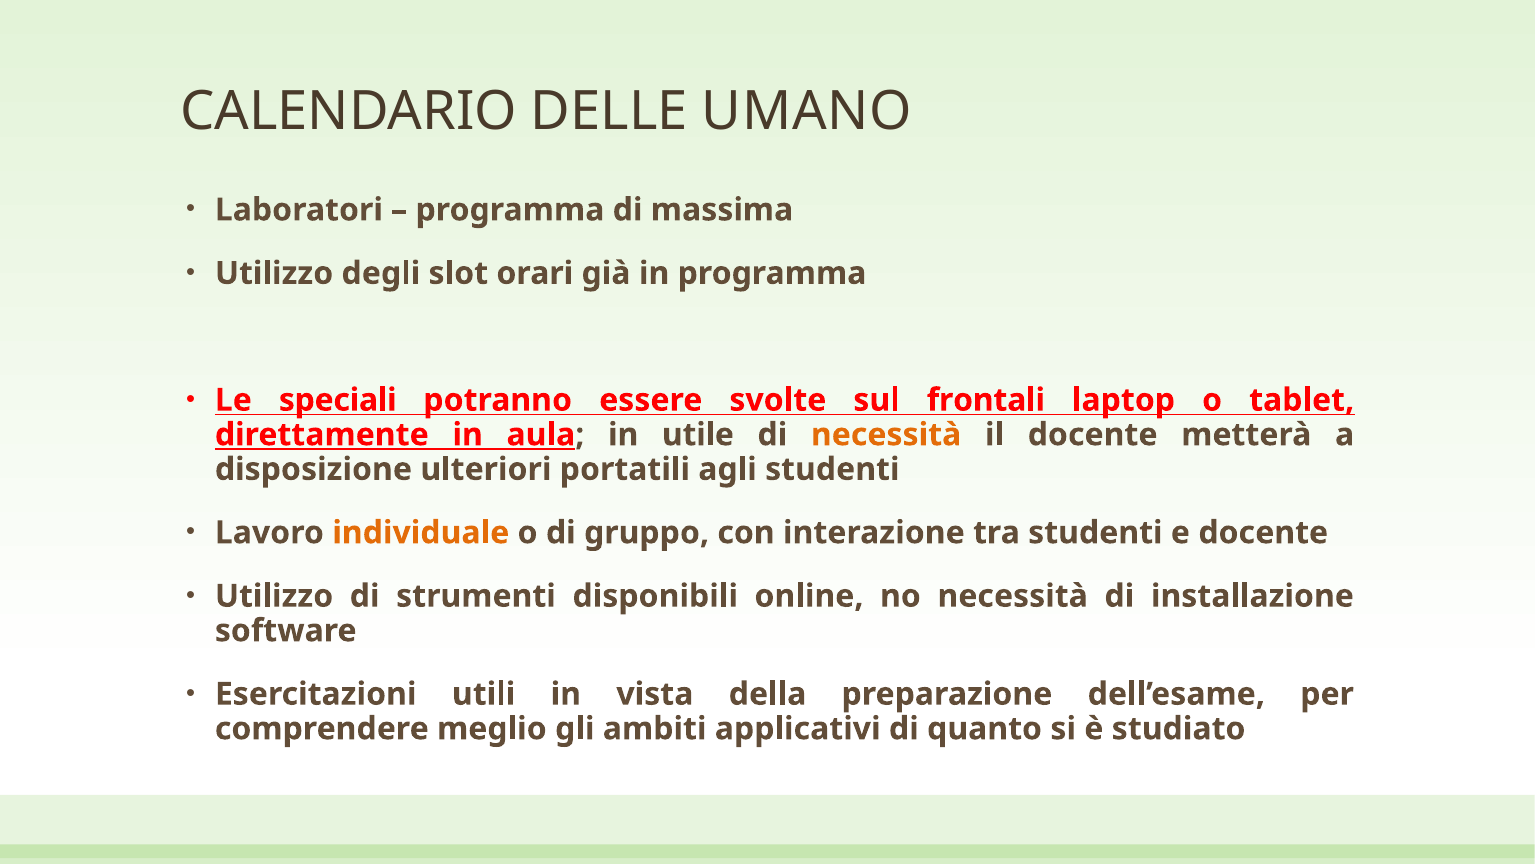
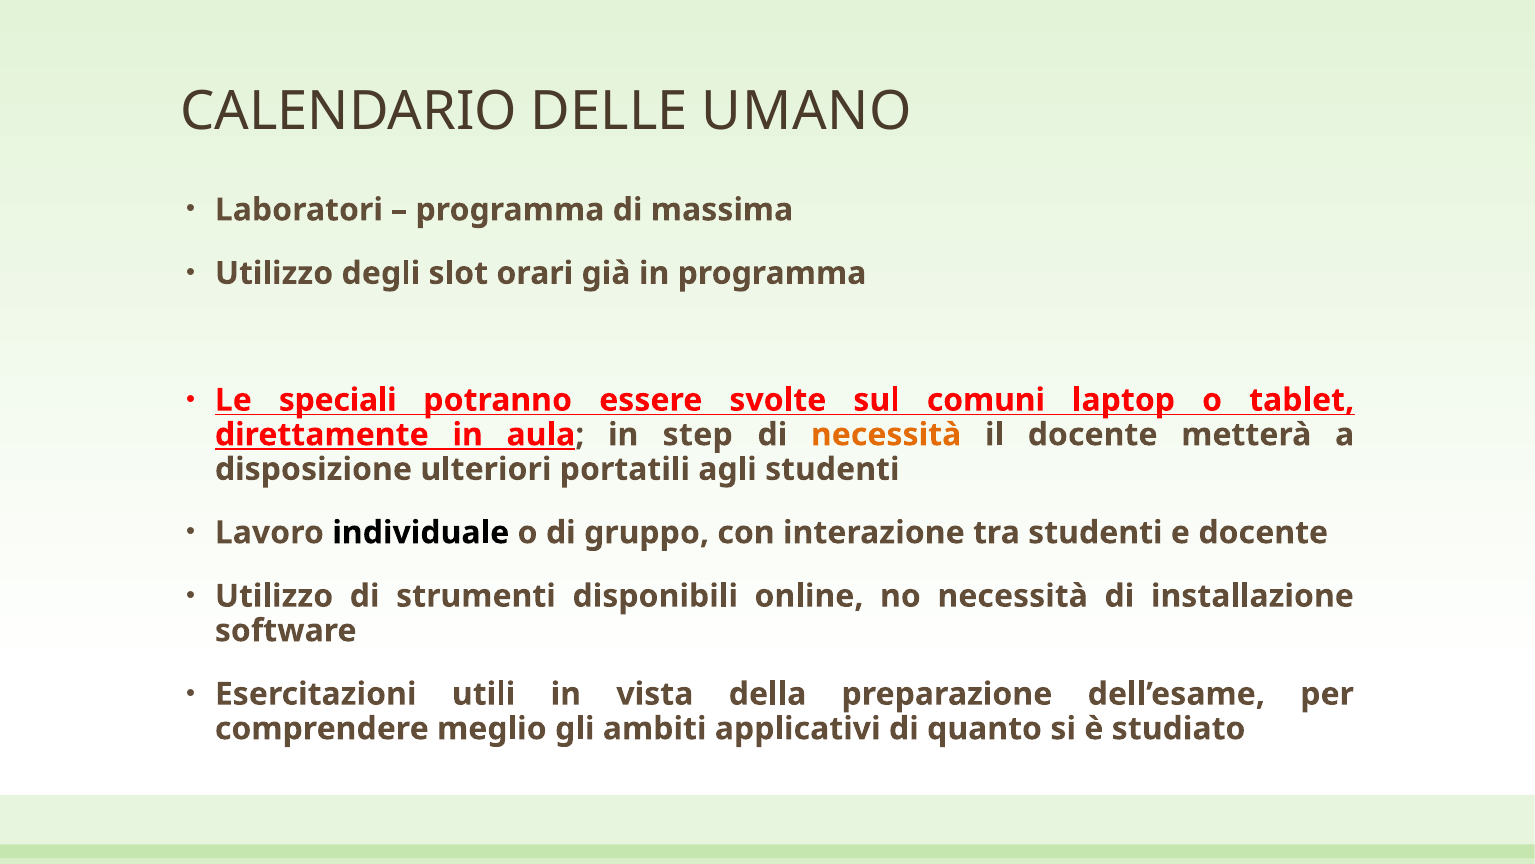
frontali: frontali -> comuni
utile: utile -> step
individuale colour: orange -> black
